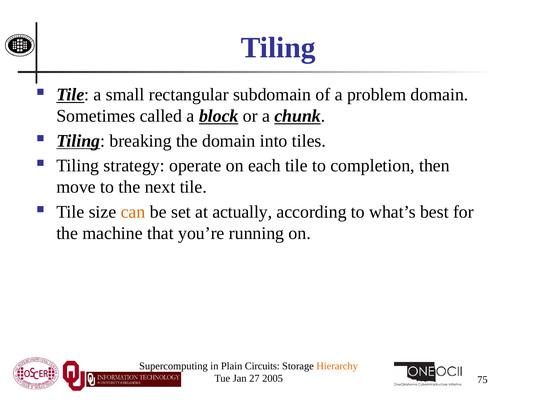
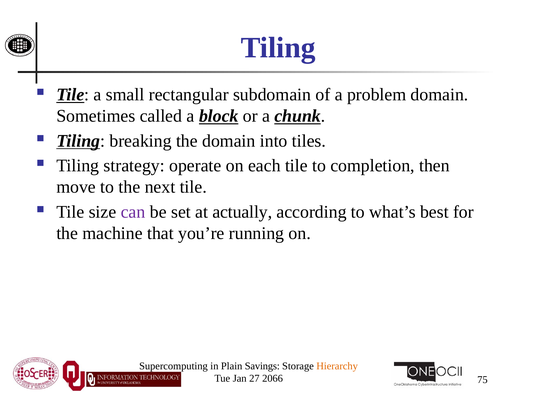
can colour: orange -> purple
Circuits: Circuits -> Savings
2005: 2005 -> 2066
